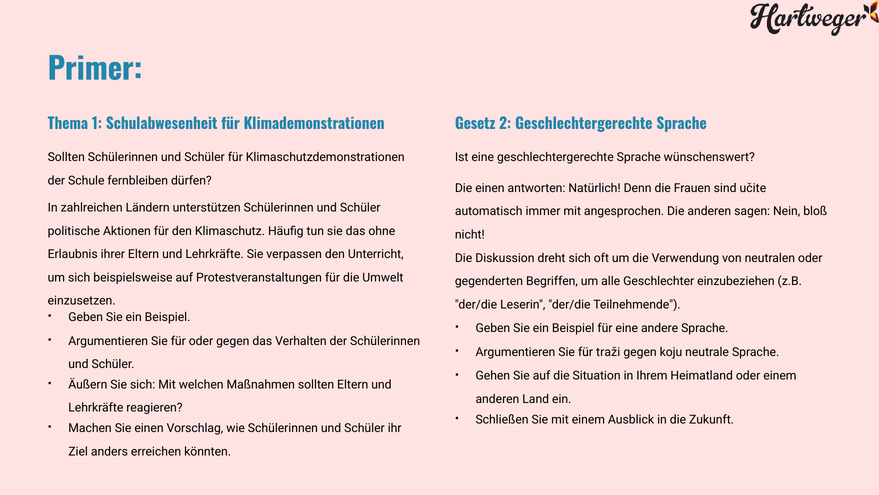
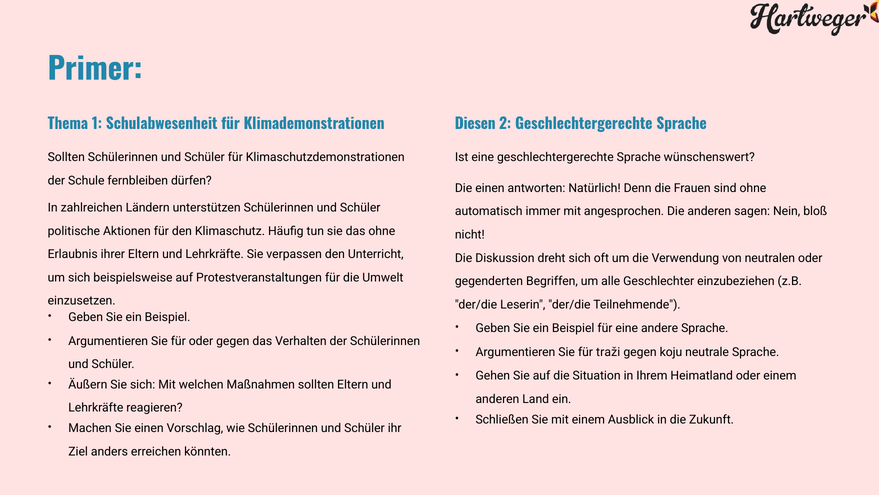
Gesetz: Gesetz -> Diesen
sind učite: učite -> ohne
